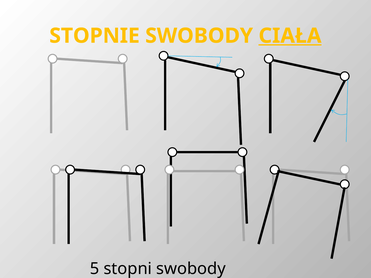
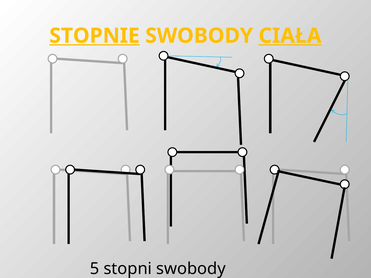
STOPNIE underline: none -> present
